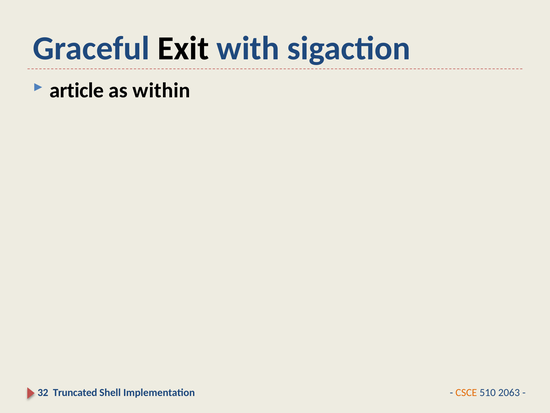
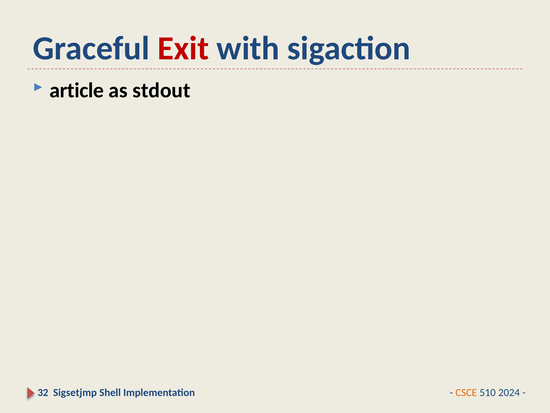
Exit colour: black -> red
within: within -> stdout
Truncated: Truncated -> Sigsetjmp
2063: 2063 -> 2024
